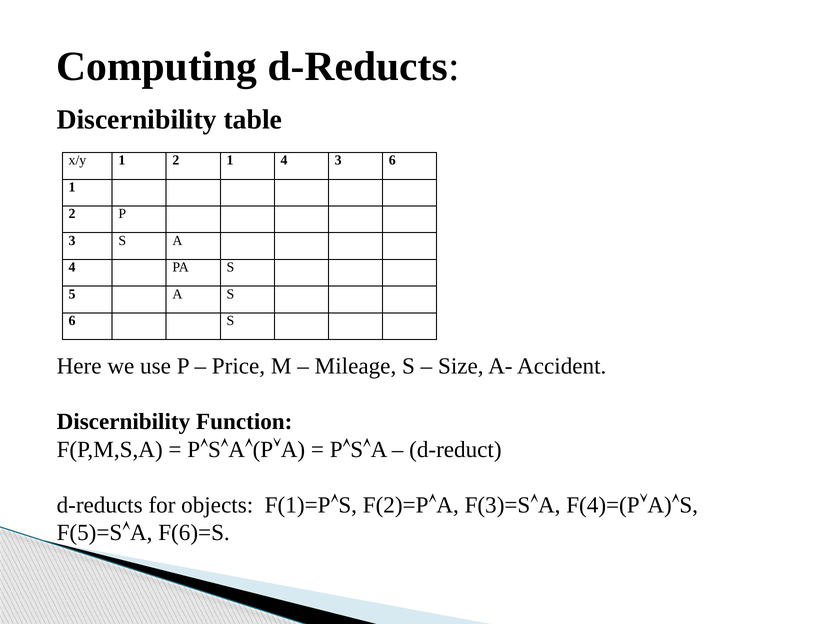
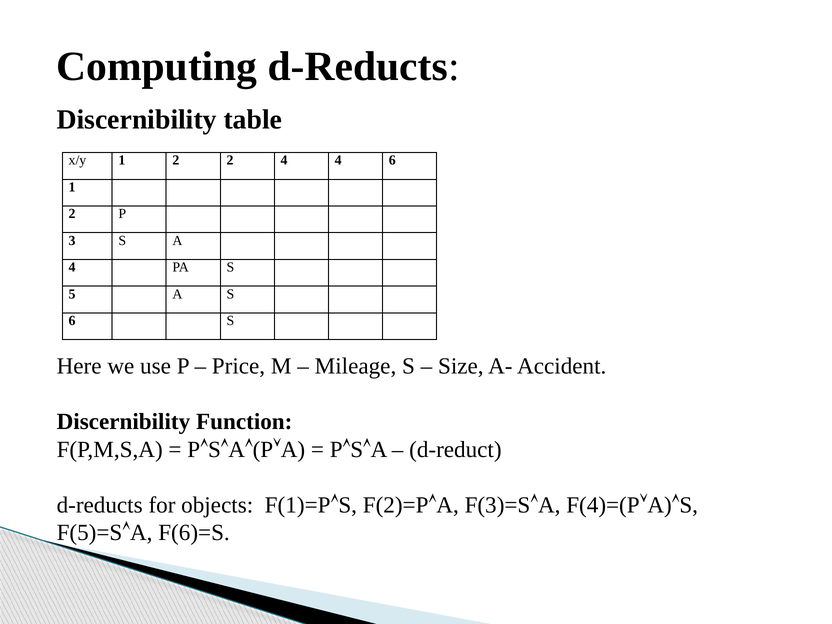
2 1: 1 -> 2
4 3: 3 -> 4
